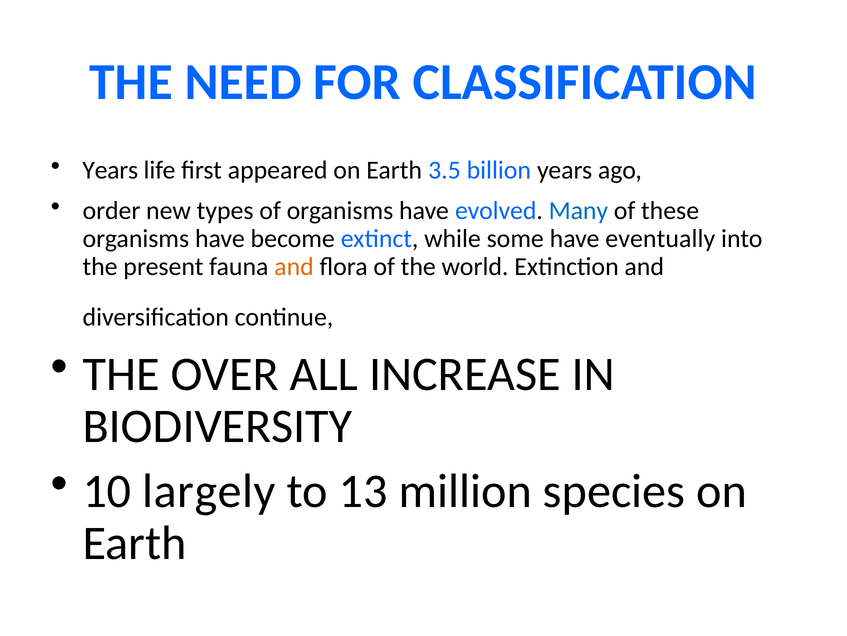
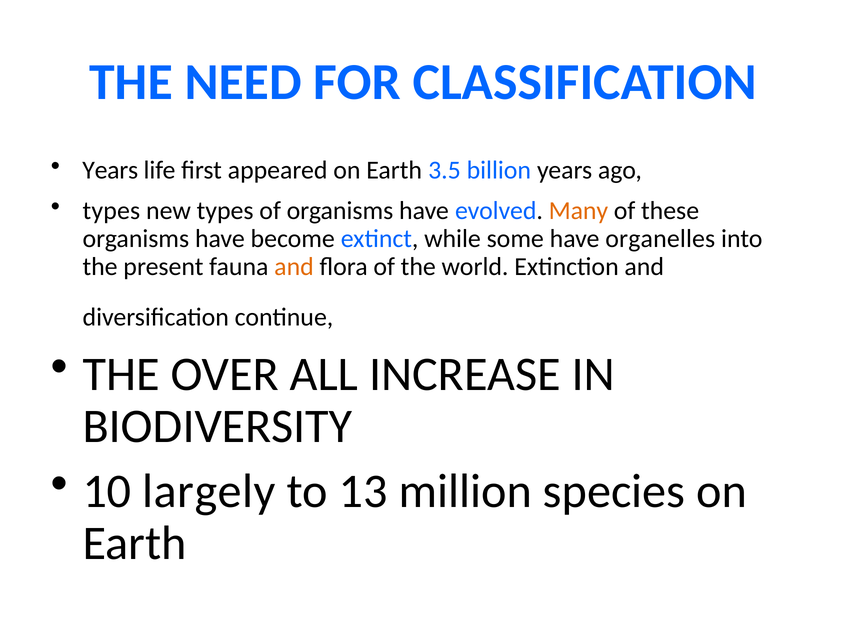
order at (111, 210): order -> types
Many colour: blue -> orange
eventually: eventually -> organelles
